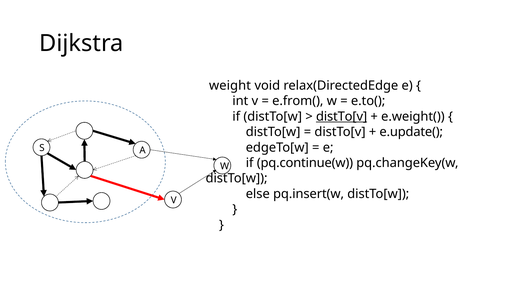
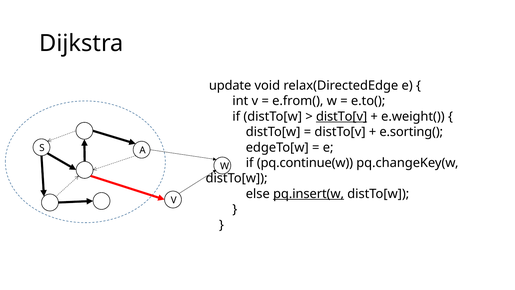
weight: weight -> update
e.update(: e.update( -> e.sorting(
pq.insert(w underline: none -> present
